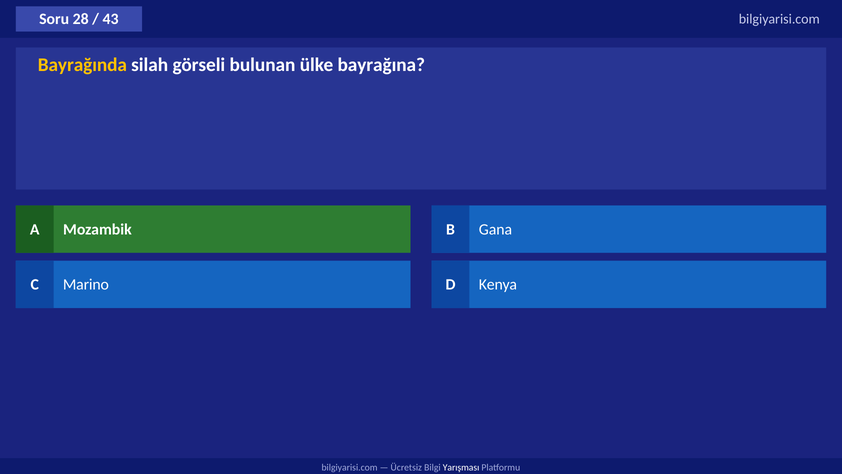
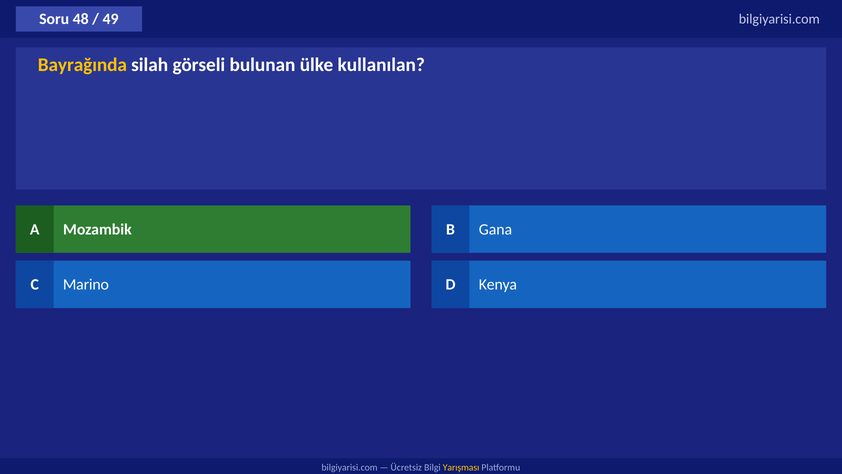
28: 28 -> 48
43: 43 -> 49
bayrağına: bayrağına -> kullanılan
Yarışması colour: white -> yellow
